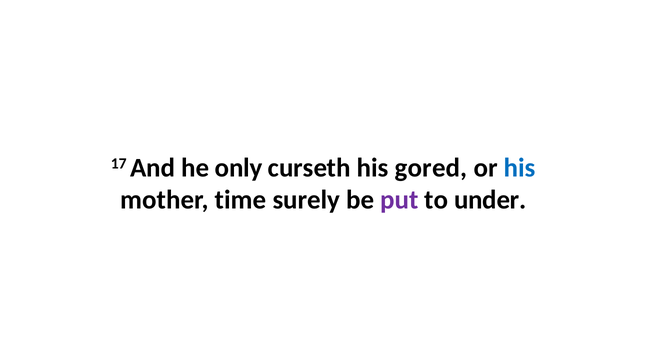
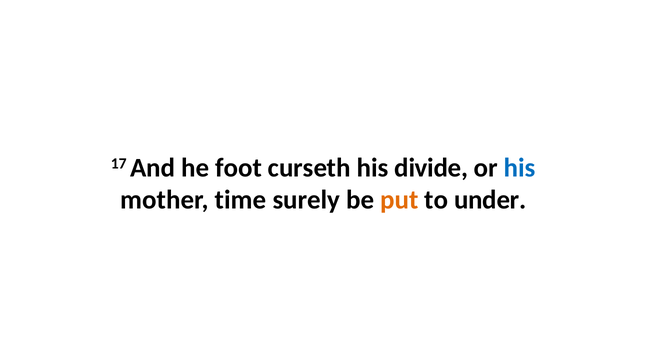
only: only -> foot
gored: gored -> divide
put colour: purple -> orange
